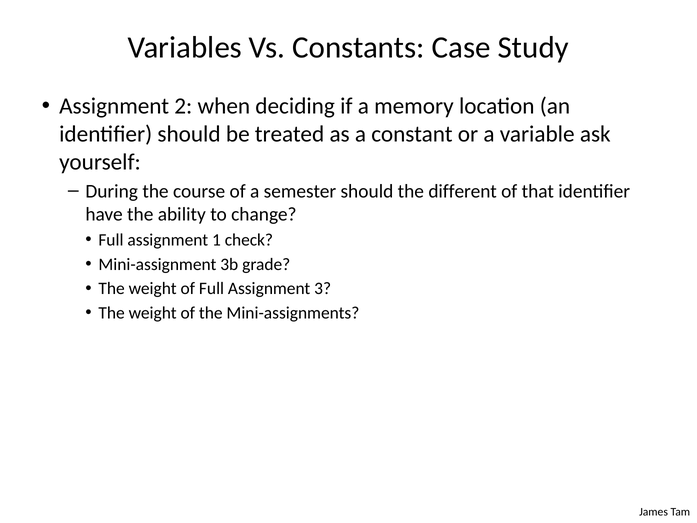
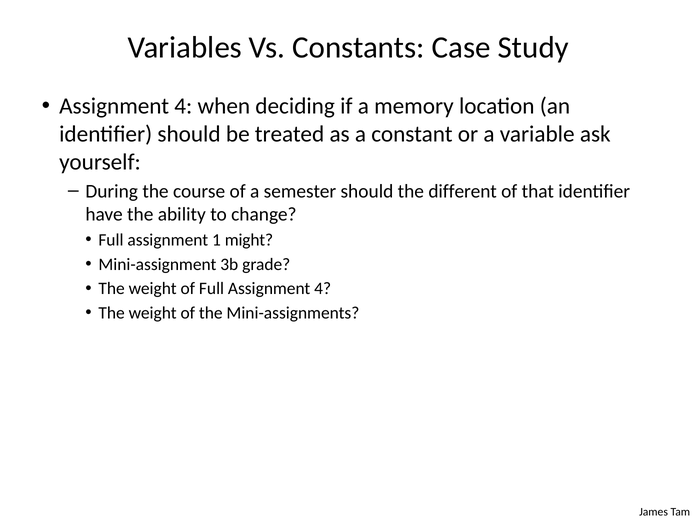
2 at (183, 106): 2 -> 4
check: check -> might
Full Assignment 3: 3 -> 4
